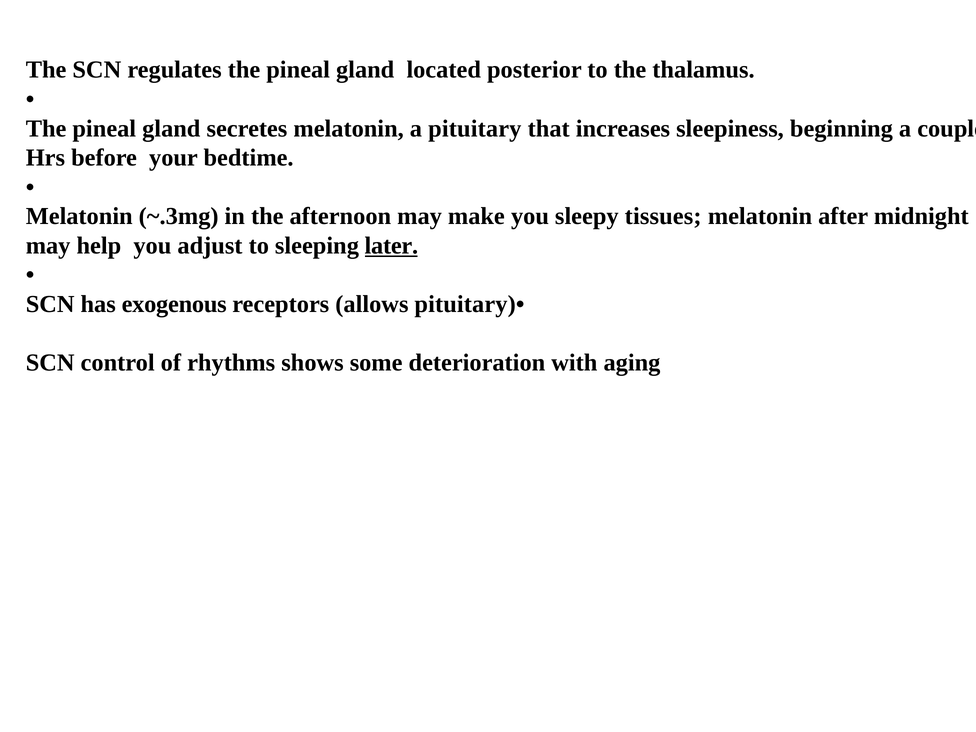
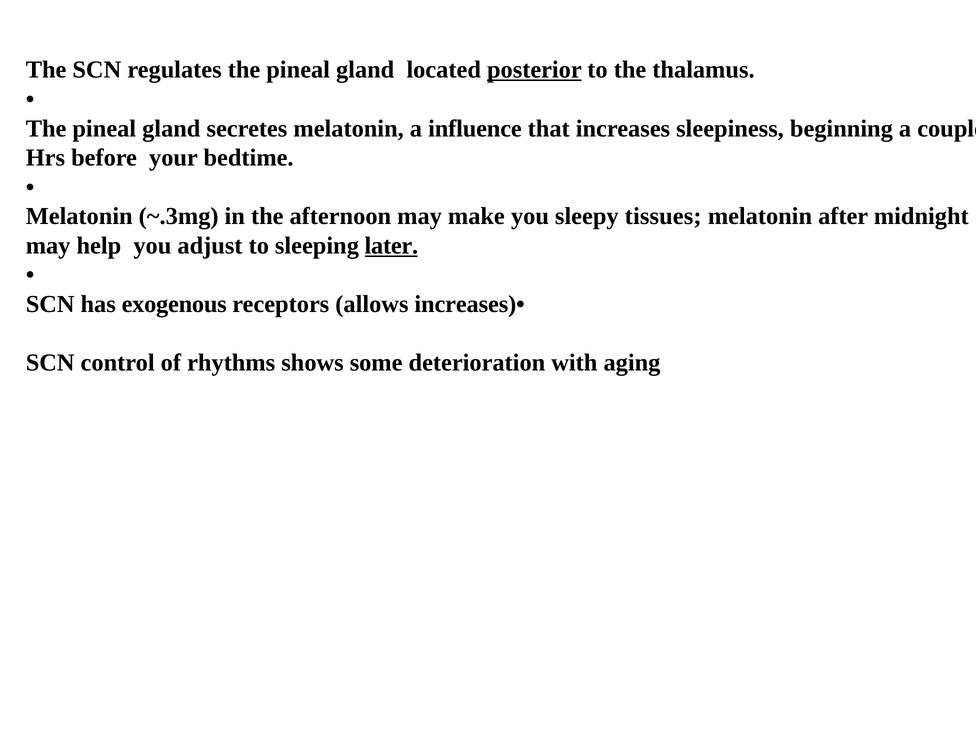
posterior underline: none -> present
pituitary: pituitary -> influence
pituitary)•: pituitary)• -> increases)•
